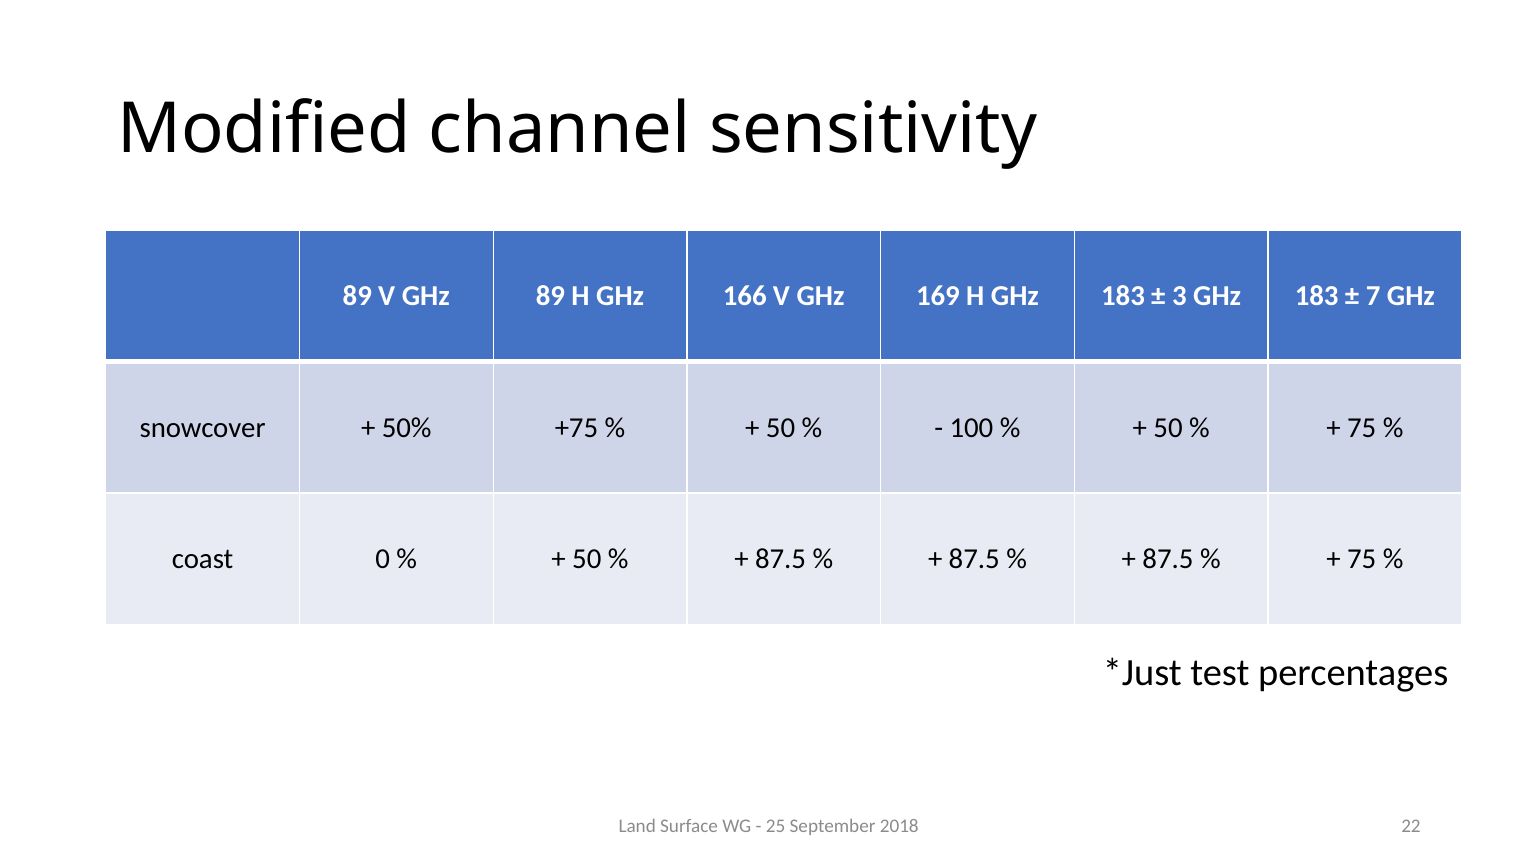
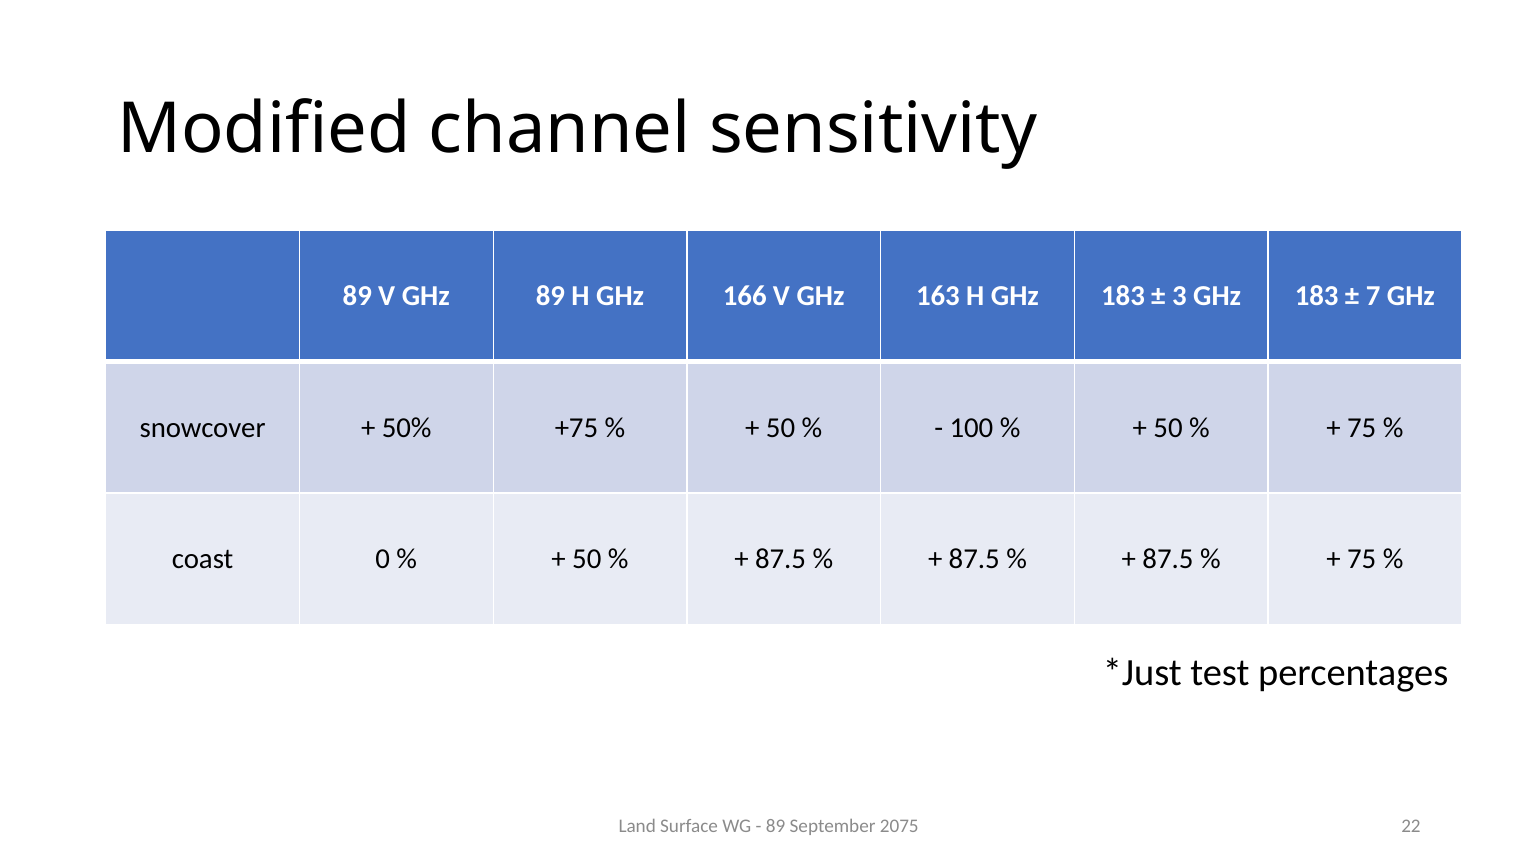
169: 169 -> 163
25 at (776, 826): 25 -> 89
2018: 2018 -> 2075
